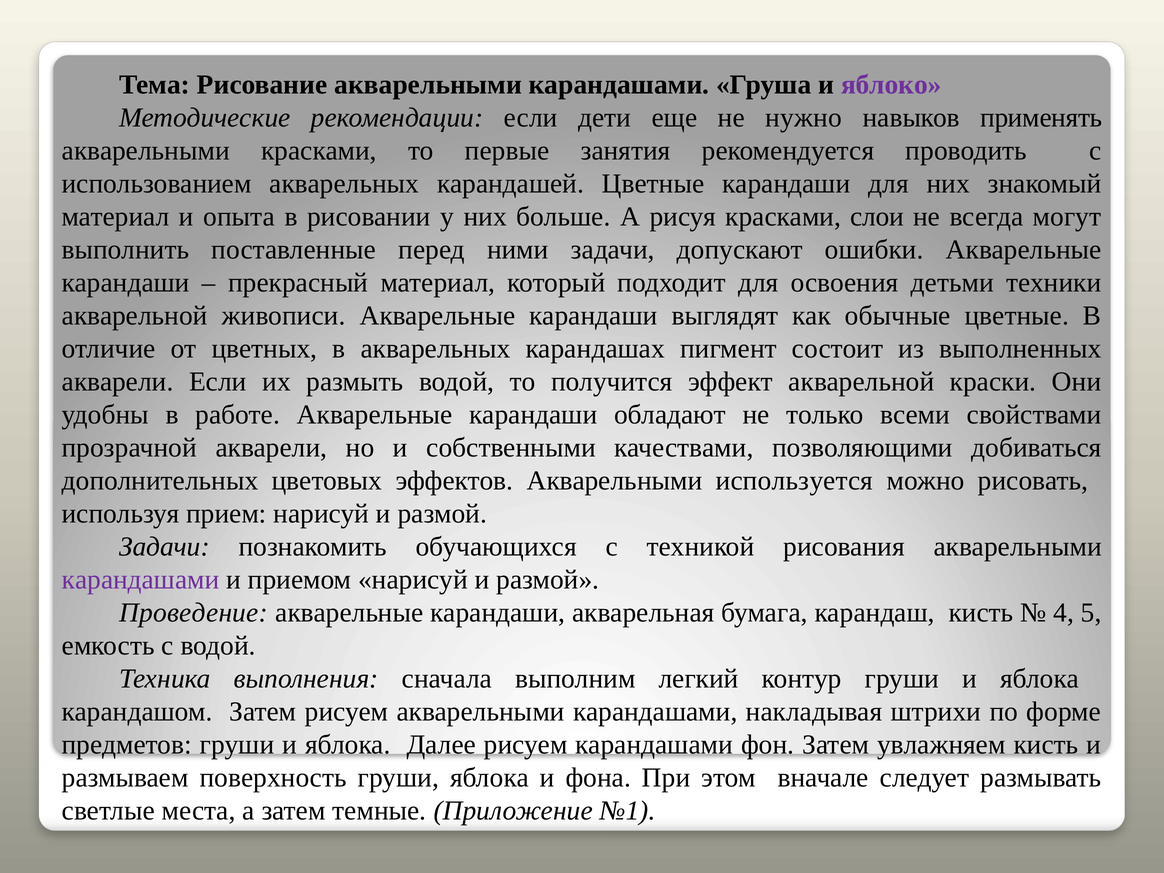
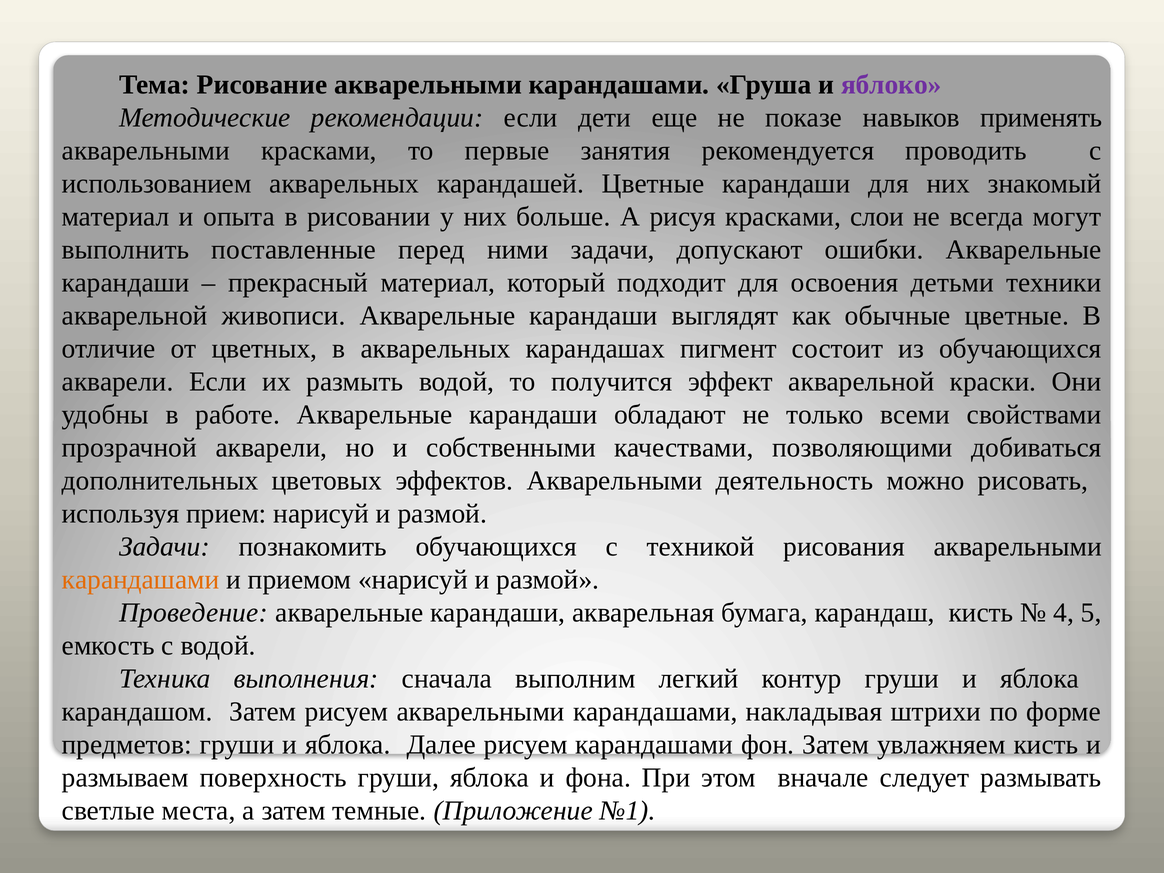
нужно: нужно -> показе
из выполненных: выполненных -> обучающихся
используется: используется -> деятельность
карандашами at (141, 580) colour: purple -> orange
